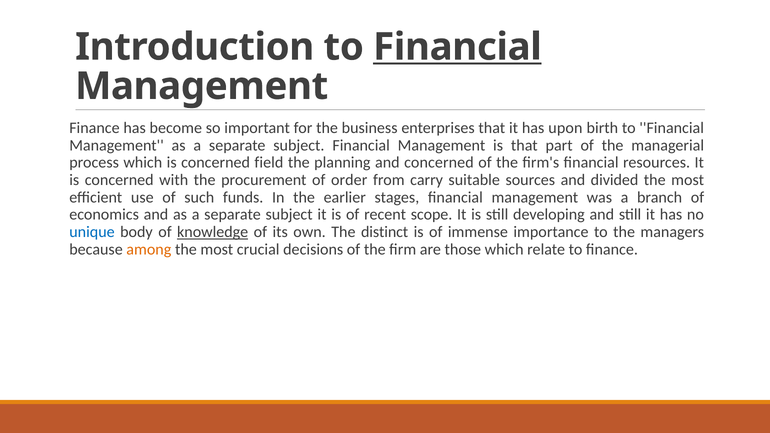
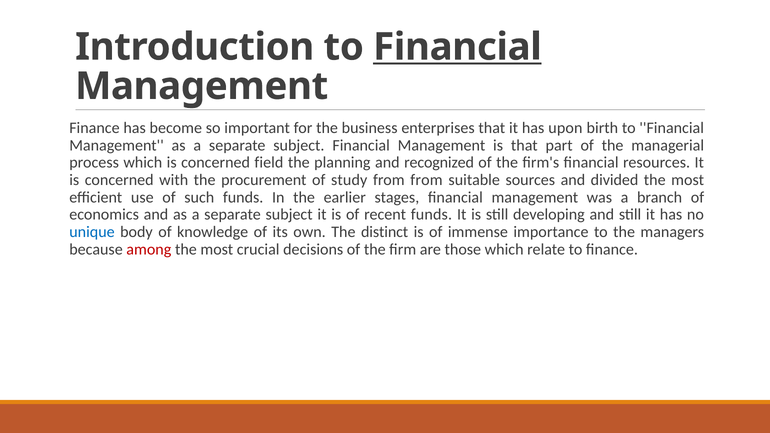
and concerned: concerned -> recognized
order: order -> study
from carry: carry -> from
recent scope: scope -> funds
knowledge underline: present -> none
among colour: orange -> red
